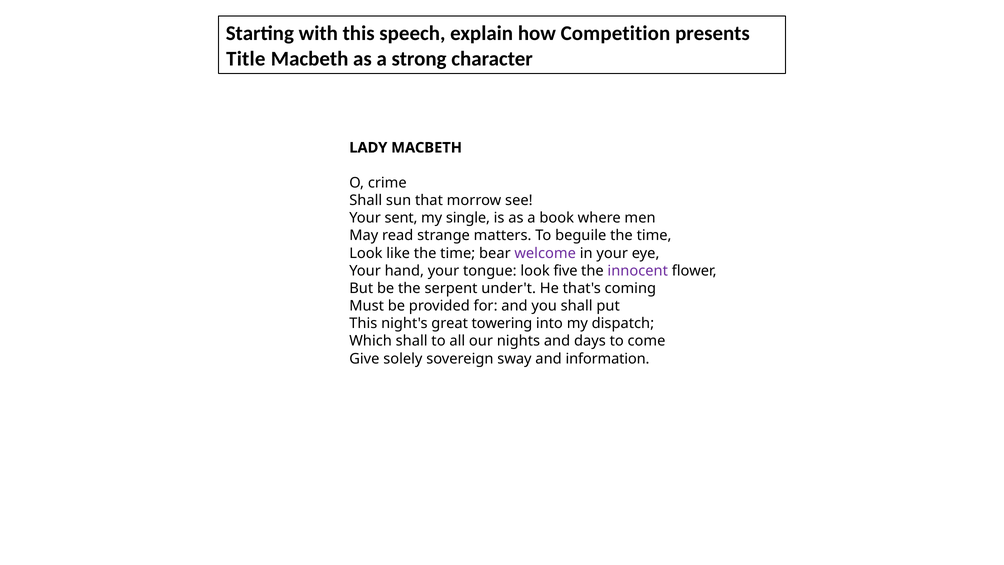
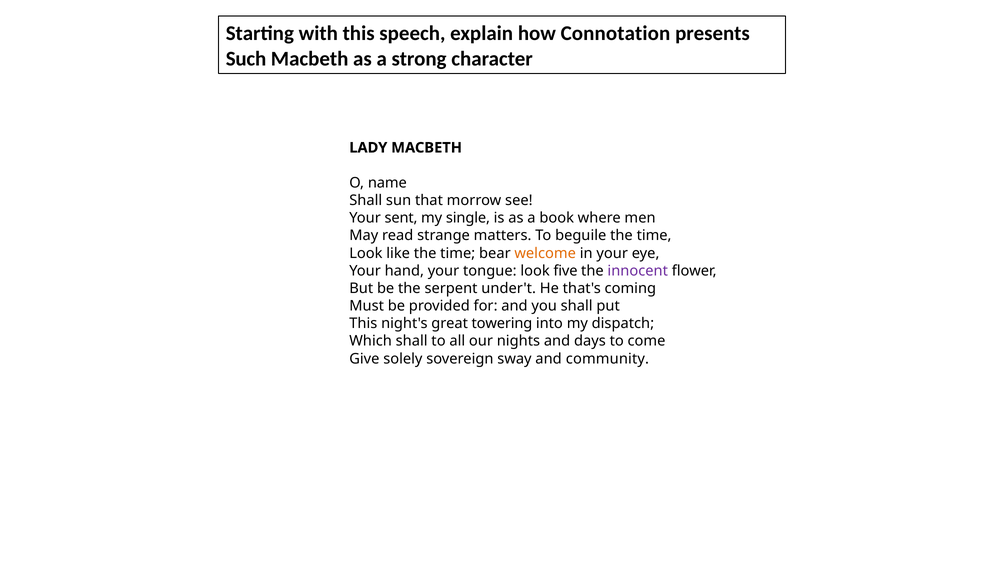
Competition: Competition -> Connotation
Title: Title -> Such
crime: crime -> name
welcome colour: purple -> orange
information: information -> community
